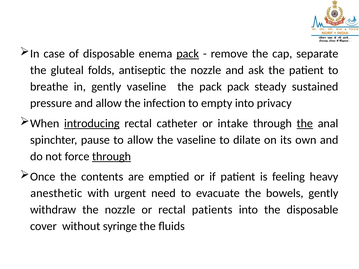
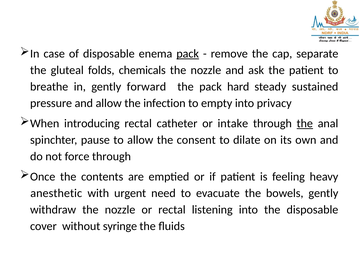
antiseptic: antiseptic -> chemicals
gently vaseline: vaseline -> forward
pack pack: pack -> hard
introducing underline: present -> none
the vaseline: vaseline -> consent
through at (112, 157) underline: present -> none
patients: patients -> listening
